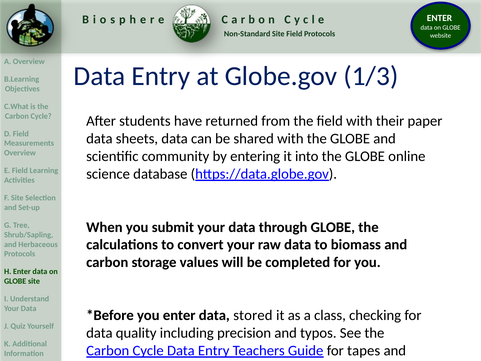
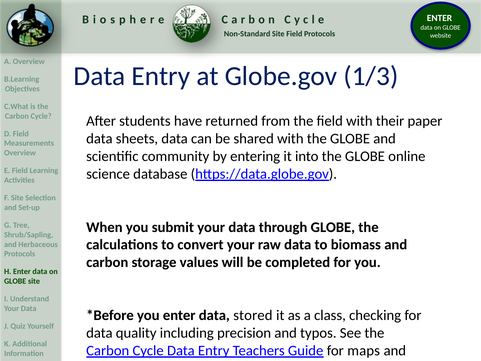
tapes: tapes -> maps
